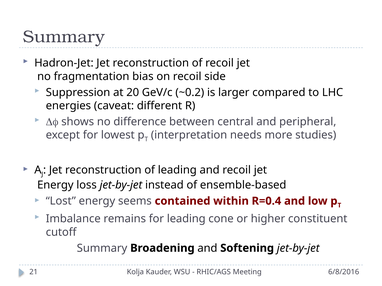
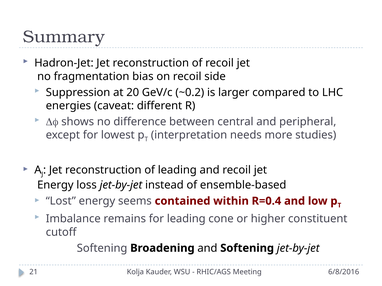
Summary at (102, 249): Summary -> Softening
